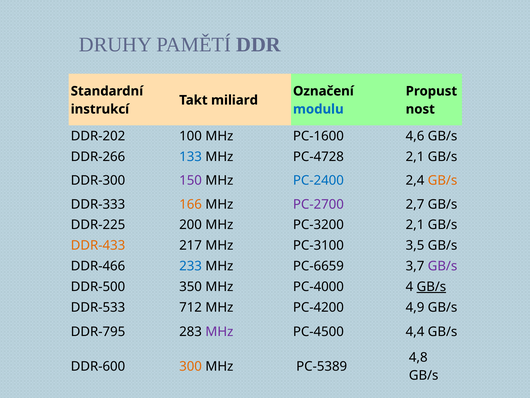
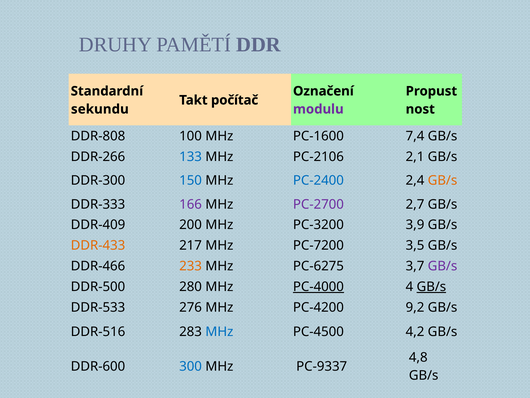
miliard: miliard -> počítač
instrukcí: instrukcí -> sekundu
modulu colour: blue -> purple
DDR-202: DDR-202 -> DDR-808
4,6: 4,6 -> 7,4
PC-4728: PC-4728 -> PC-2106
150 colour: purple -> blue
166 colour: orange -> purple
DDR-225: DDR-225 -> DDR-409
PC-3200 2,1: 2,1 -> 3,9
PC-3100: PC-3100 -> PC-7200
233 colour: blue -> orange
PC-6659: PC-6659 -> PC-6275
350: 350 -> 280
PC-4000 underline: none -> present
712: 712 -> 276
4,9: 4,9 -> 9,2
DDR-795: DDR-795 -> DDR-516
MHz at (219, 331) colour: purple -> blue
4,4: 4,4 -> 4,2
300 colour: orange -> blue
PC-5389: PC-5389 -> PC-9337
